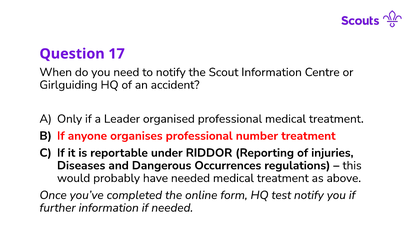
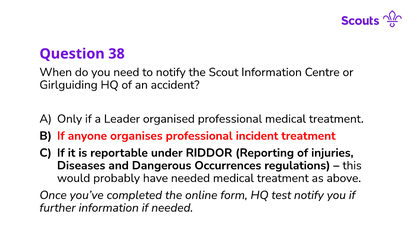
17: 17 -> 38
number: number -> incident
